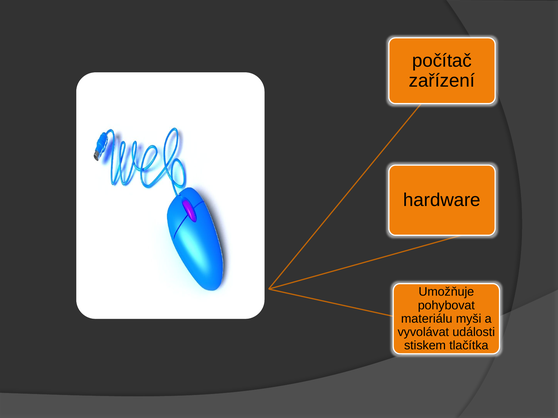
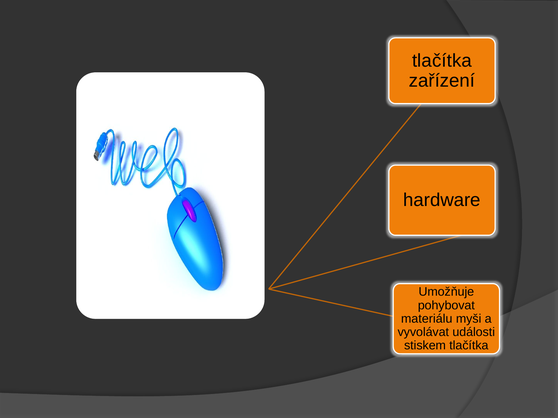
počítač at (442, 61): počítač -> tlačítka
